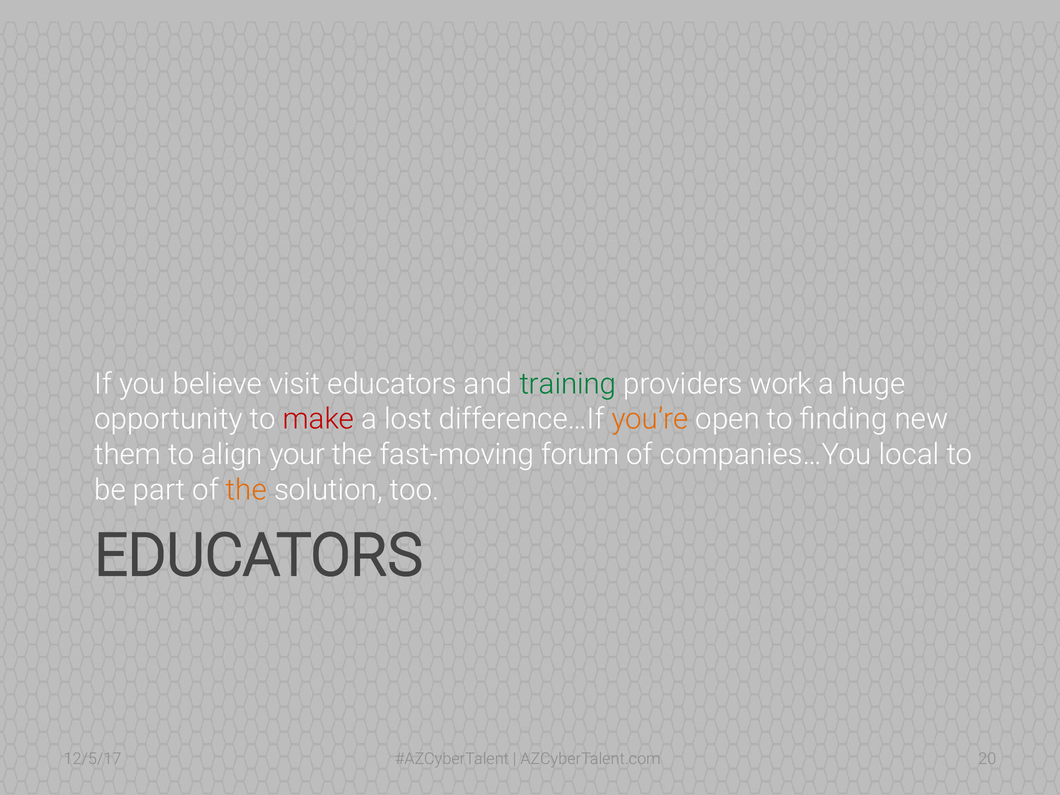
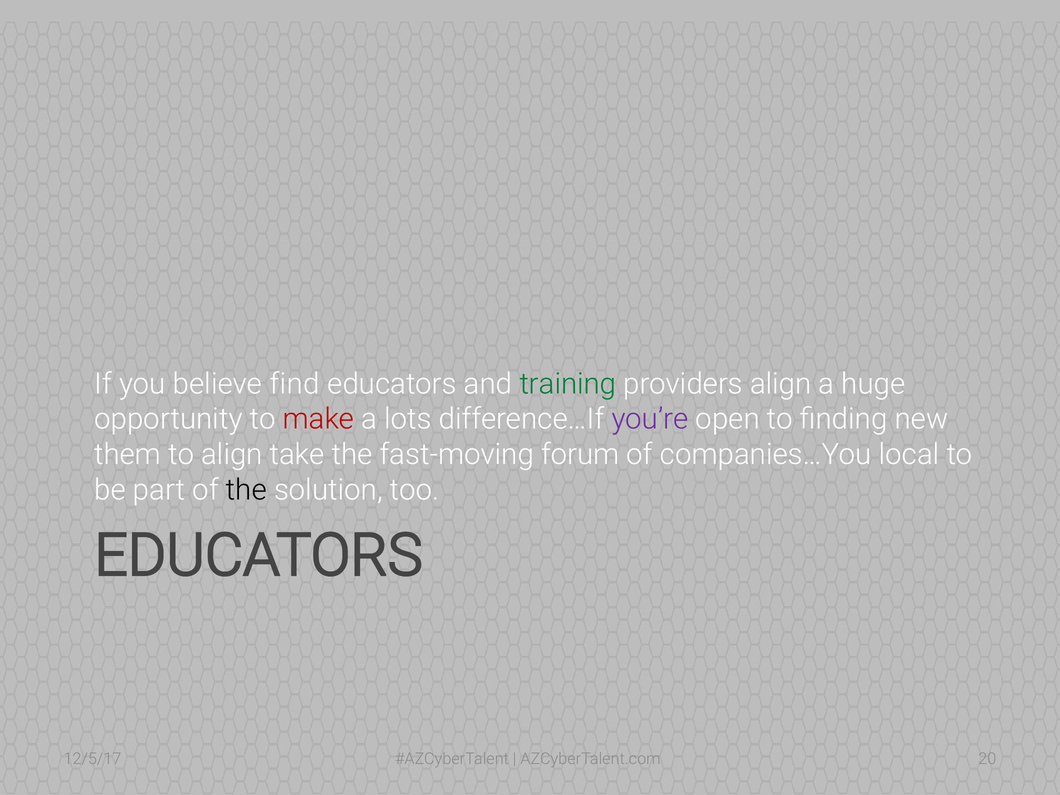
visit: visit -> find
providers work: work -> align
lost: lost -> lots
you’re colour: orange -> purple
your: your -> take
the at (246, 490) colour: orange -> black
